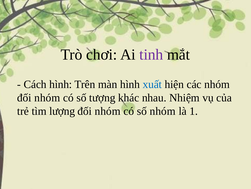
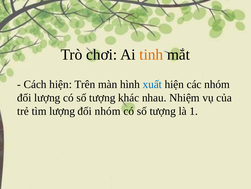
tinh colour: purple -> orange
Cách hình: hình -> hiện
nhóm at (47, 97): nhóm -> lượng
nhóm at (163, 111): nhóm -> tượng
